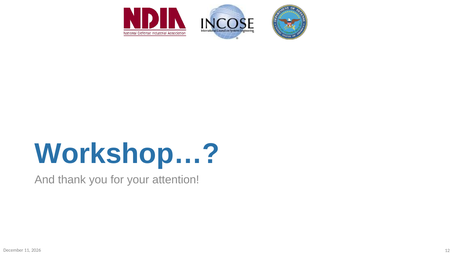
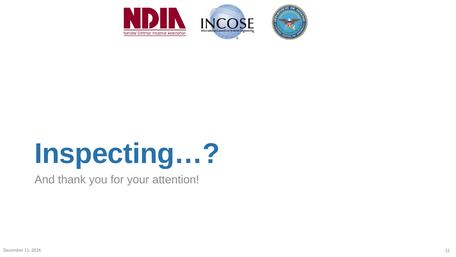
Workshop…: Workshop… -> Inspecting…
